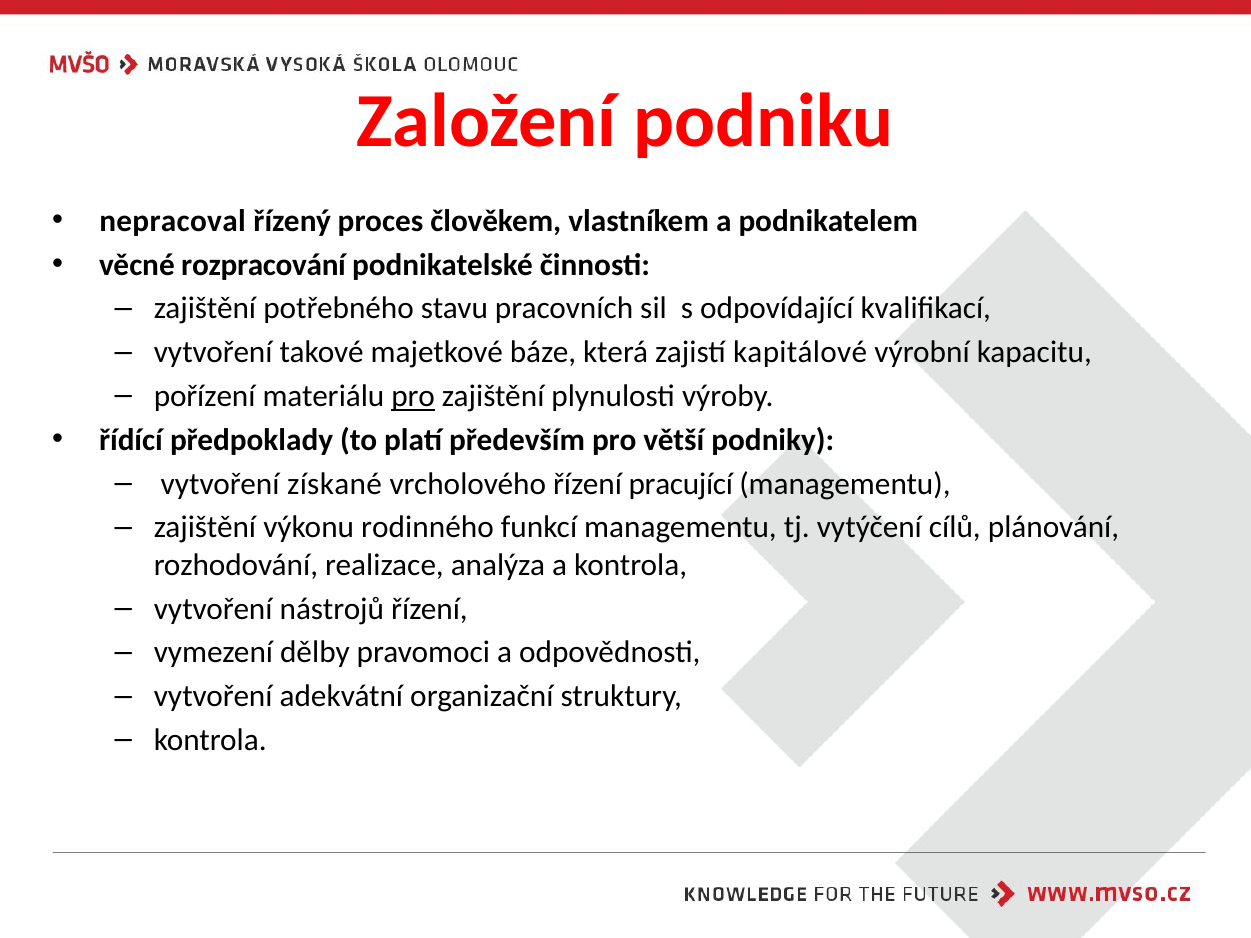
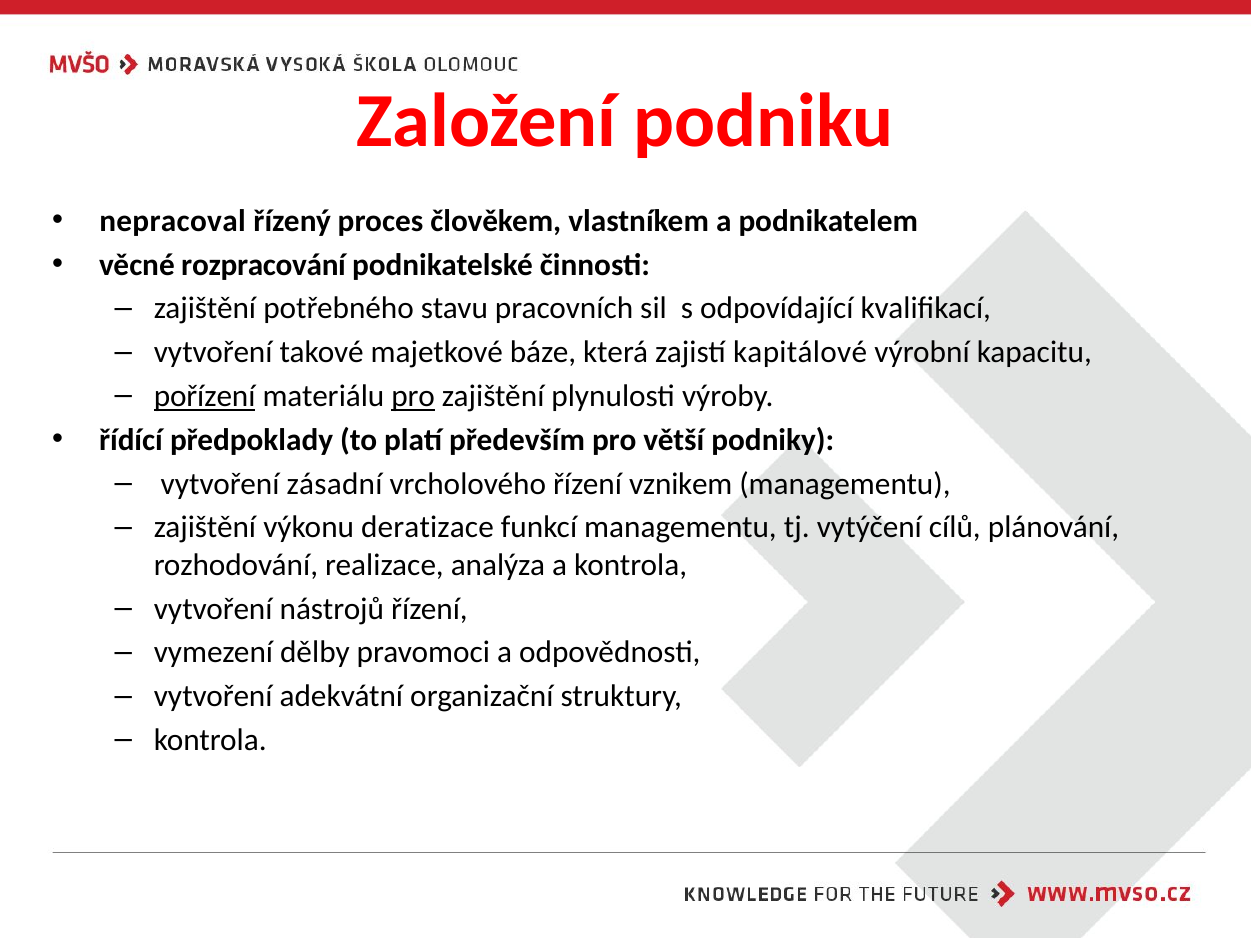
pořízení underline: none -> present
získané: získané -> zásadní
pracující: pracující -> vznikem
rodinného: rodinného -> deratizace
